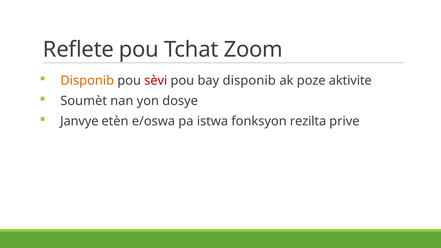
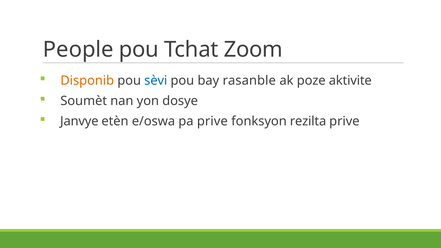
Reflete: Reflete -> People
sèvi colour: red -> blue
bay disponib: disponib -> rasanble
pa istwa: istwa -> prive
